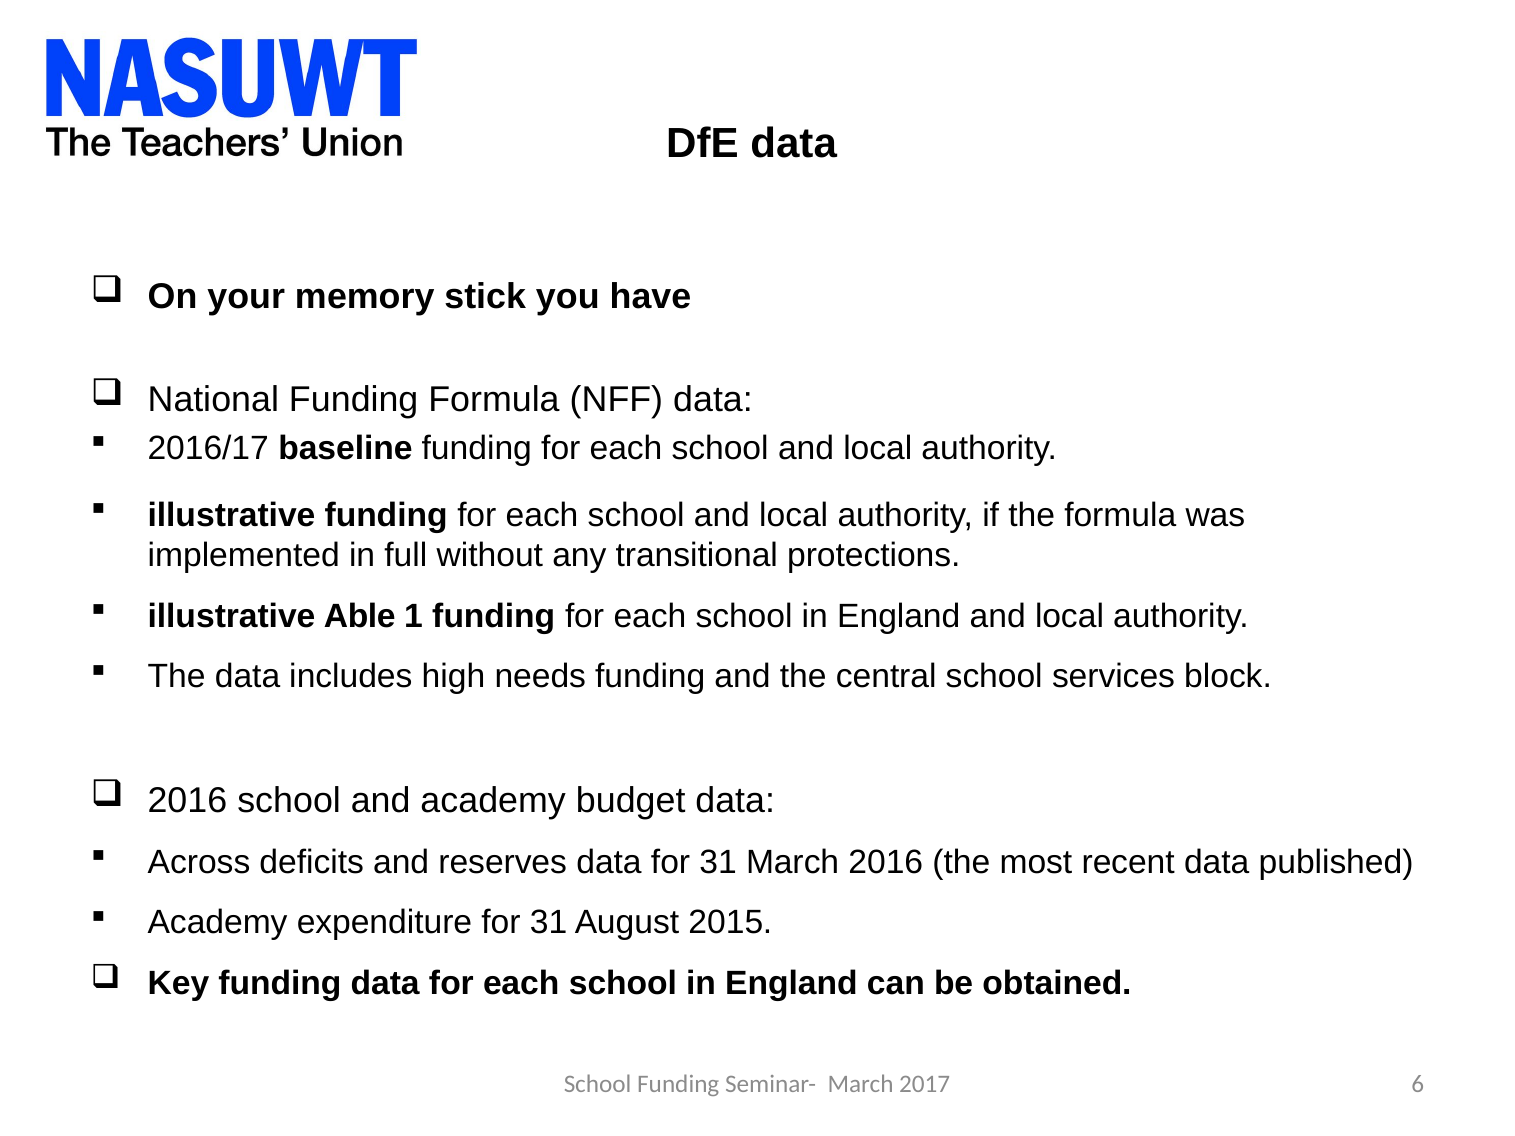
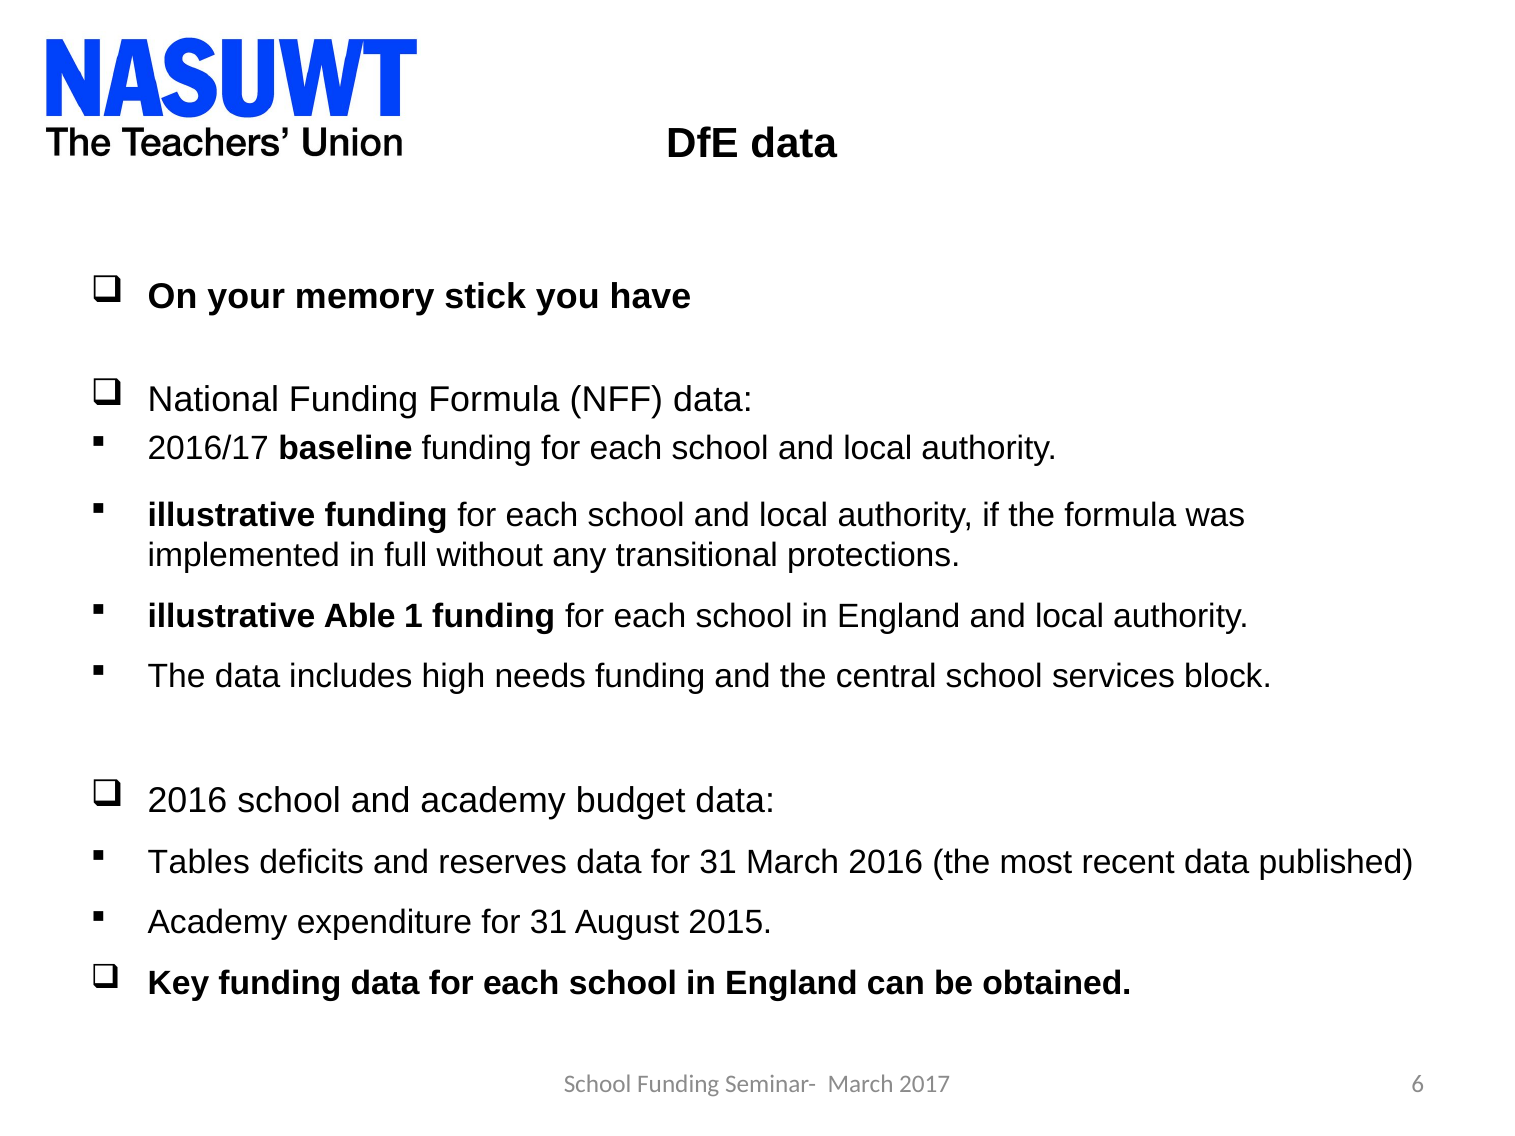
Across: Across -> Tables
